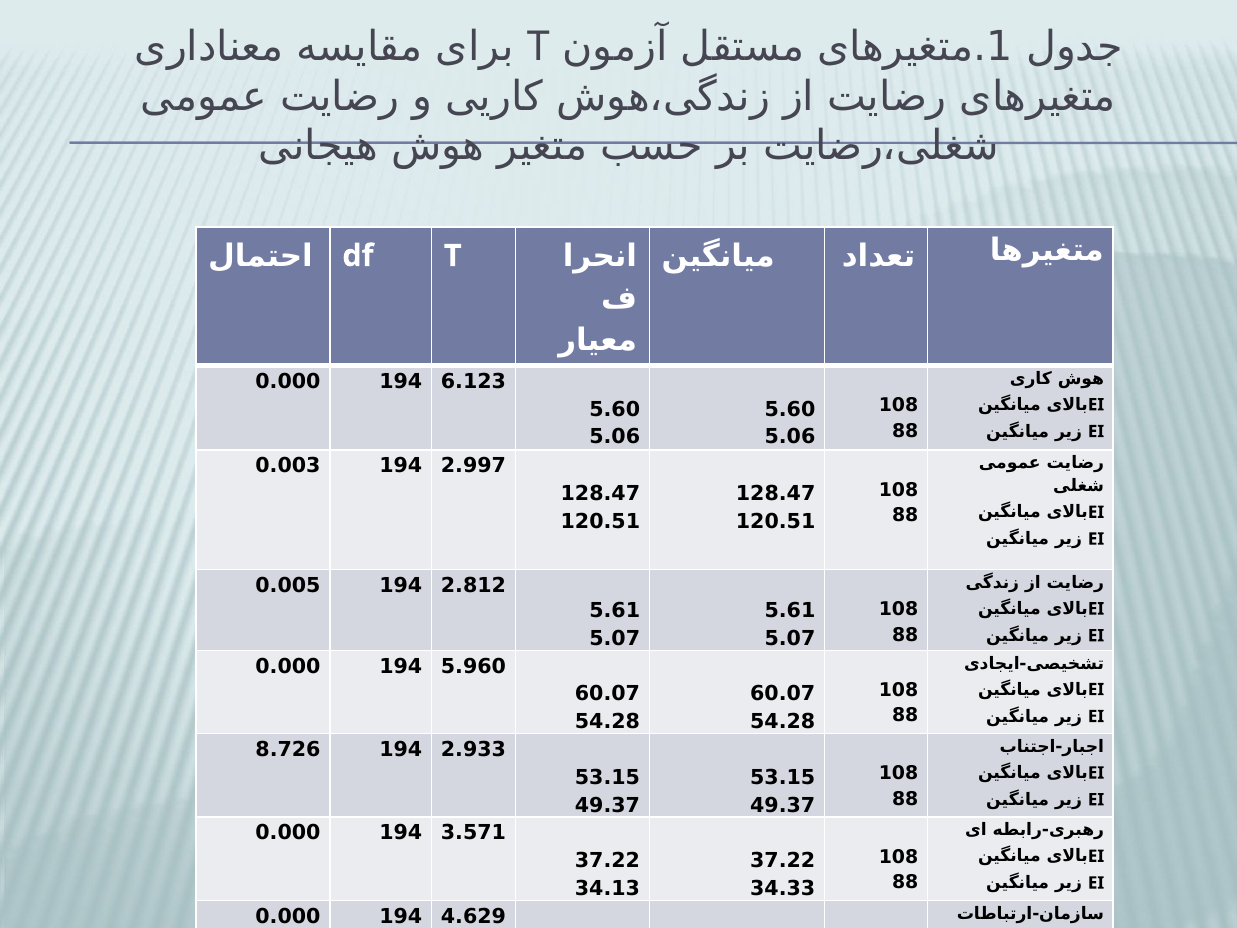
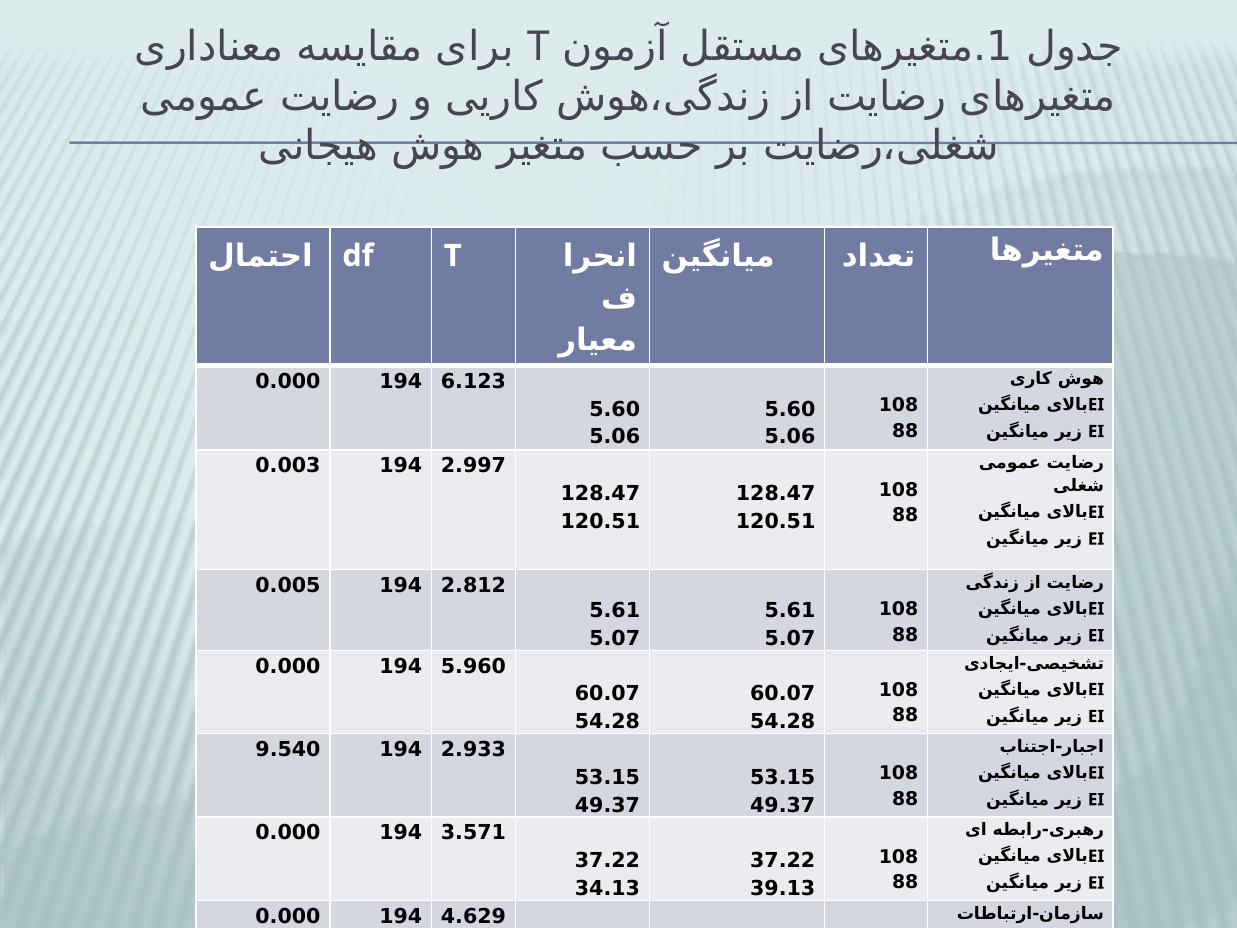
8.726: 8.726 -> 9.540
34.33: 34.33 -> 39.13
